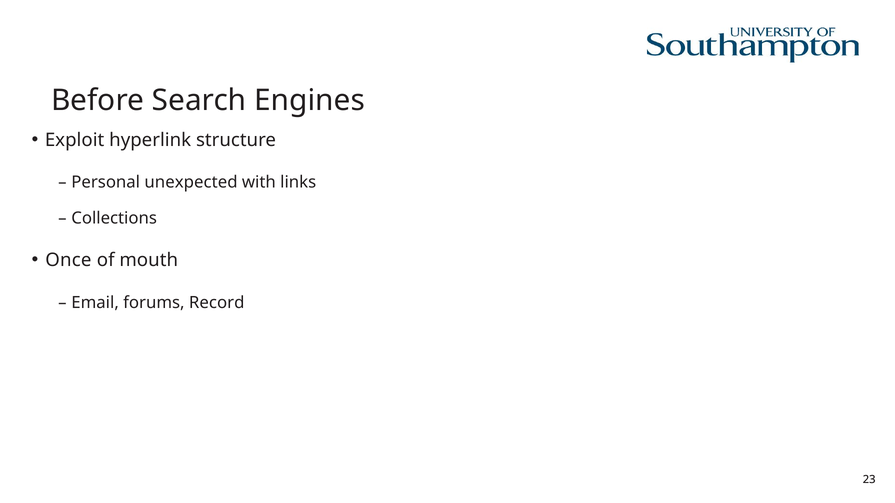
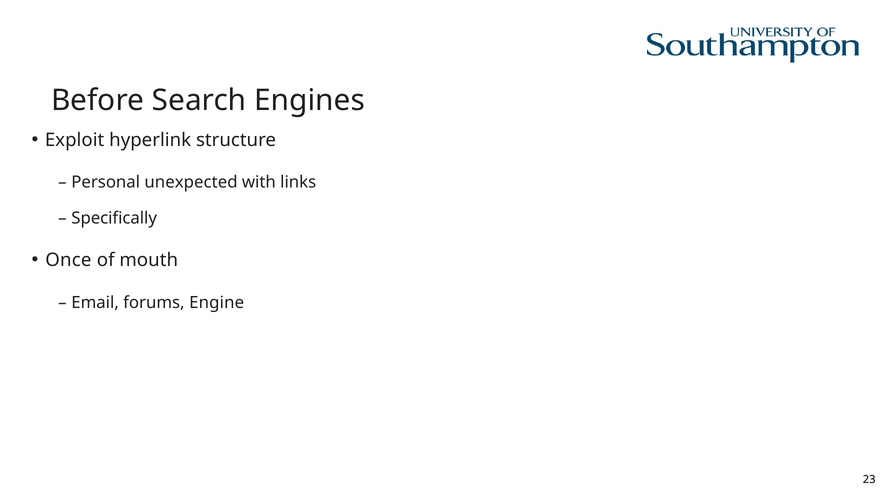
Collections: Collections -> Specifically
Record: Record -> Engine
